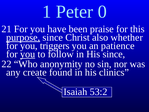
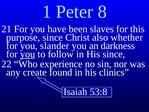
0: 0 -> 8
praise: praise -> slaves
purpose underline: present -> none
triggers: triggers -> slander
patience: patience -> darkness
anonymity: anonymity -> experience
53:2: 53:2 -> 53:8
